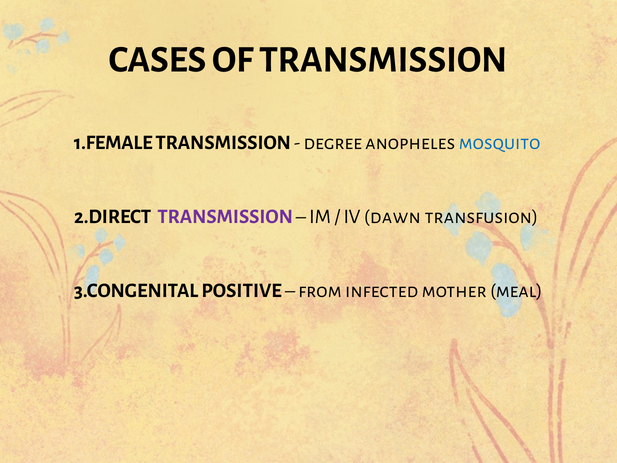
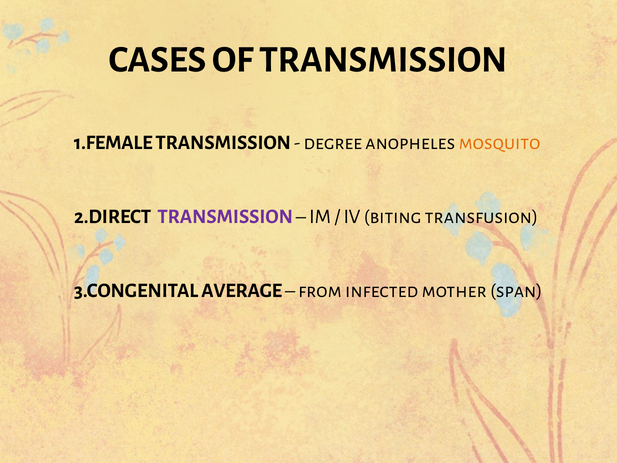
mosquito colour: blue -> orange
dawn: dawn -> biting
POSITIVE: POSITIVE -> AVERAGE
meal: meal -> span
